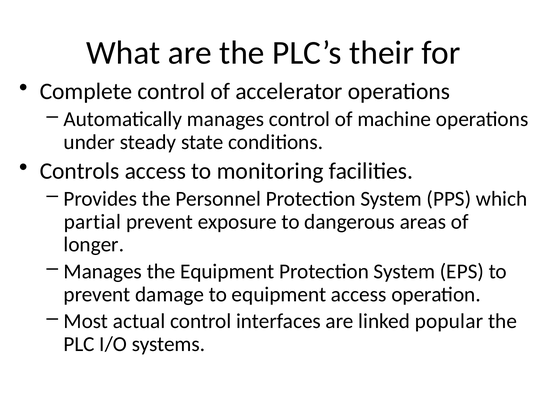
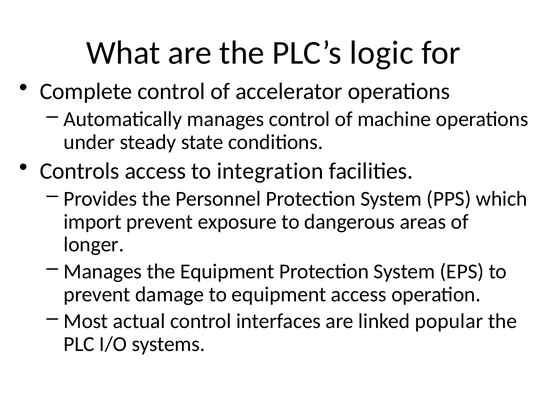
their: their -> logic
monitoring: monitoring -> integration
partial: partial -> import
